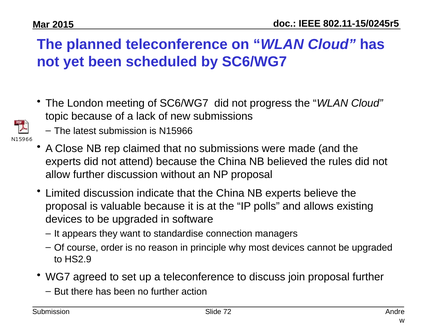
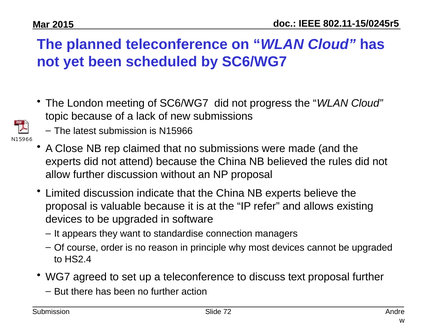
polls: polls -> refer
HS2.9: HS2.9 -> HS2.4
join: join -> text
